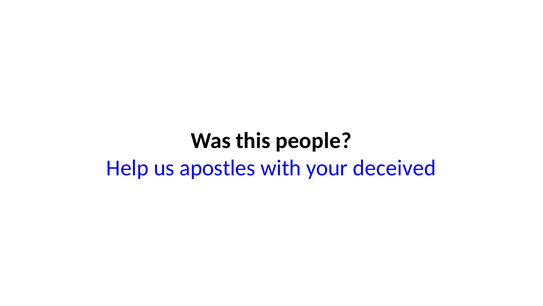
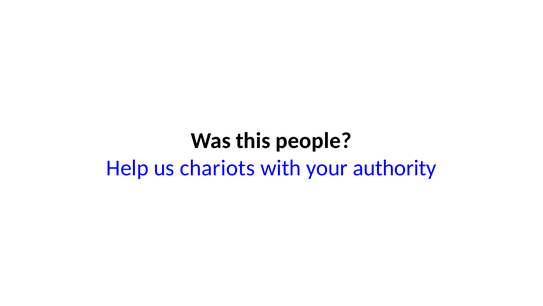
apostles: apostles -> chariots
deceived: deceived -> authority
